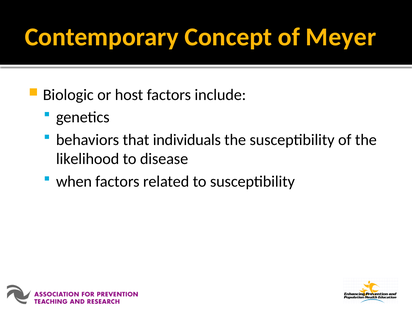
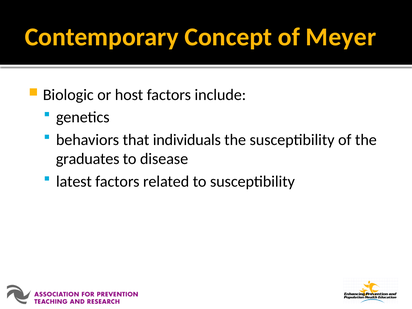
likelihood: likelihood -> graduates
when: when -> latest
